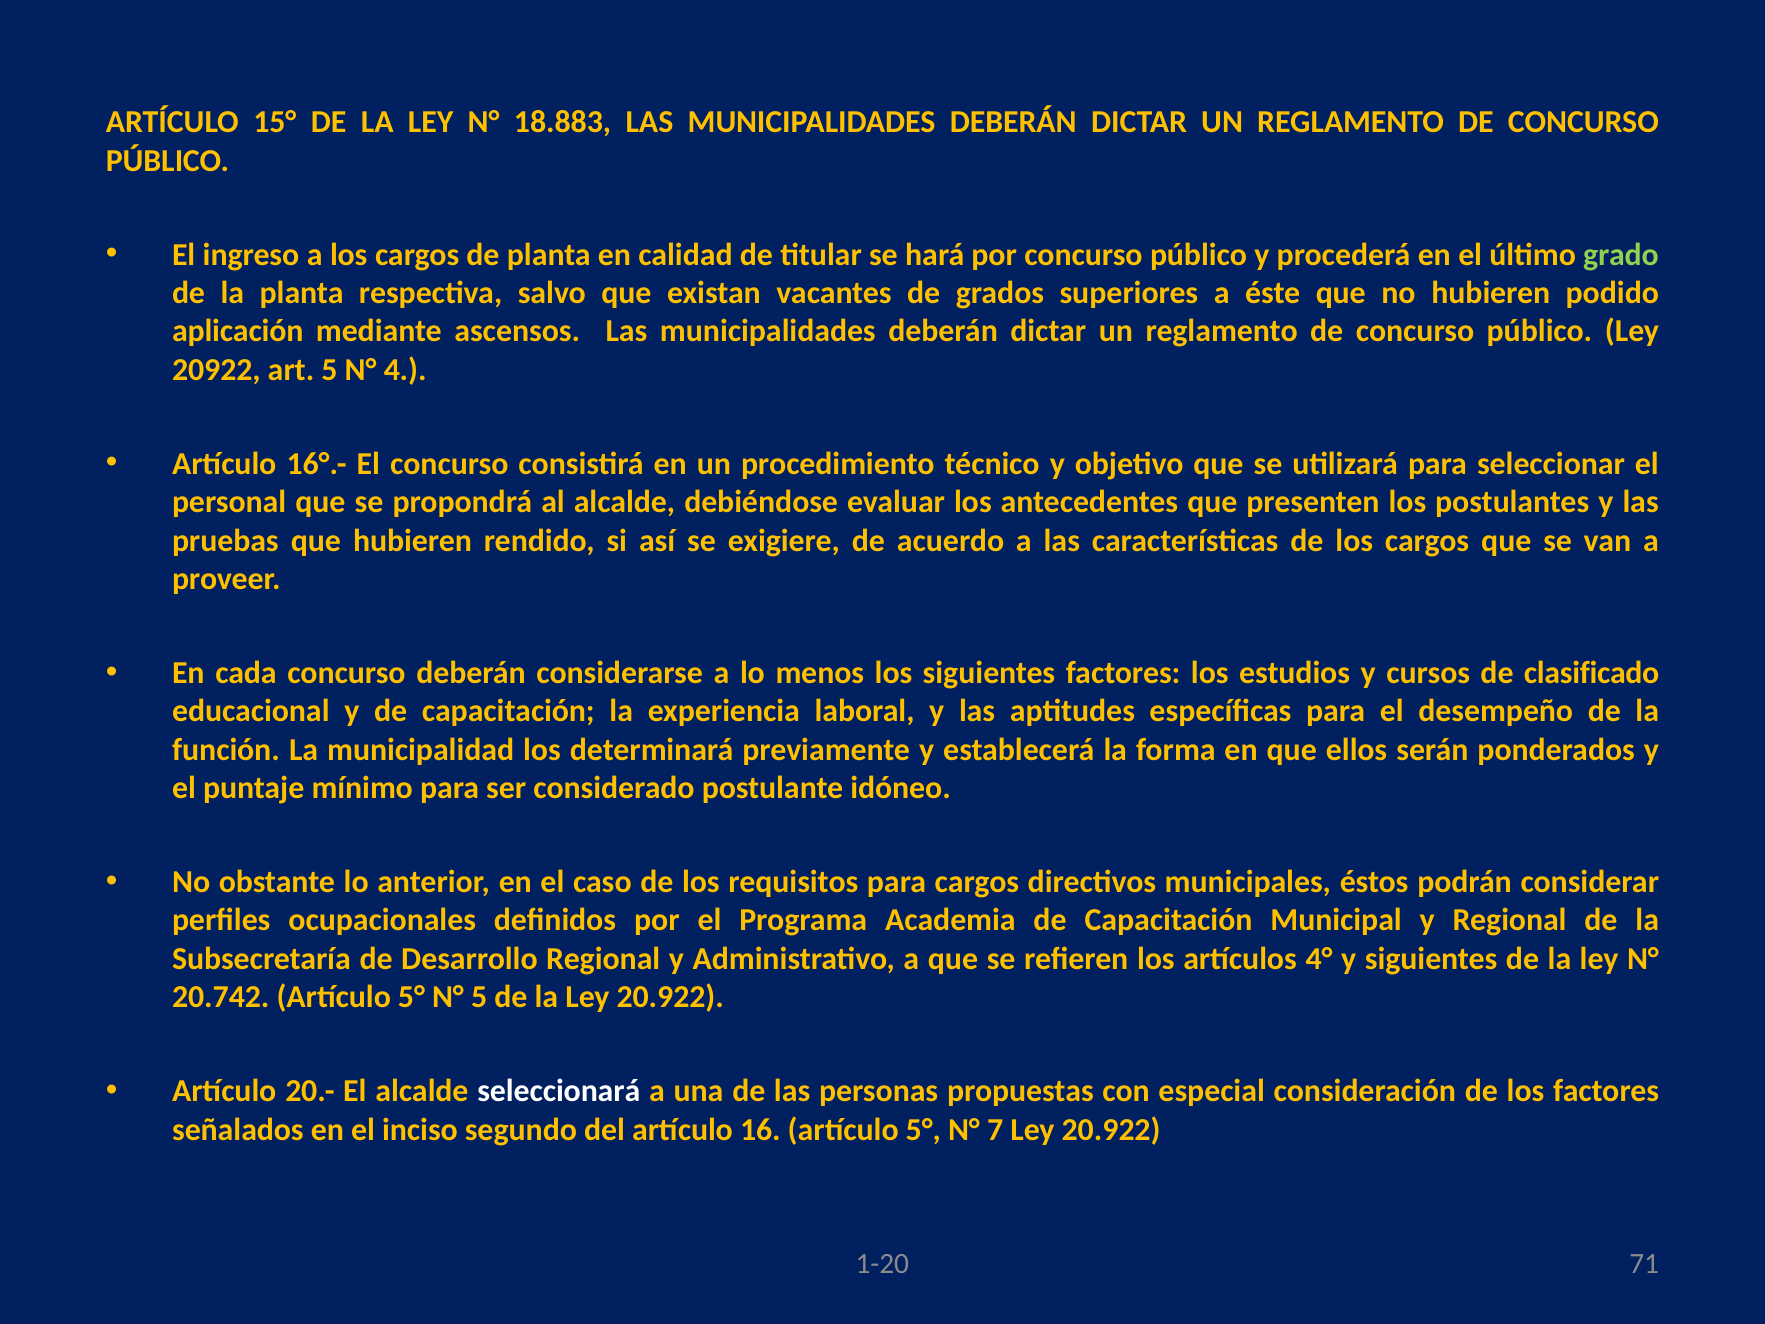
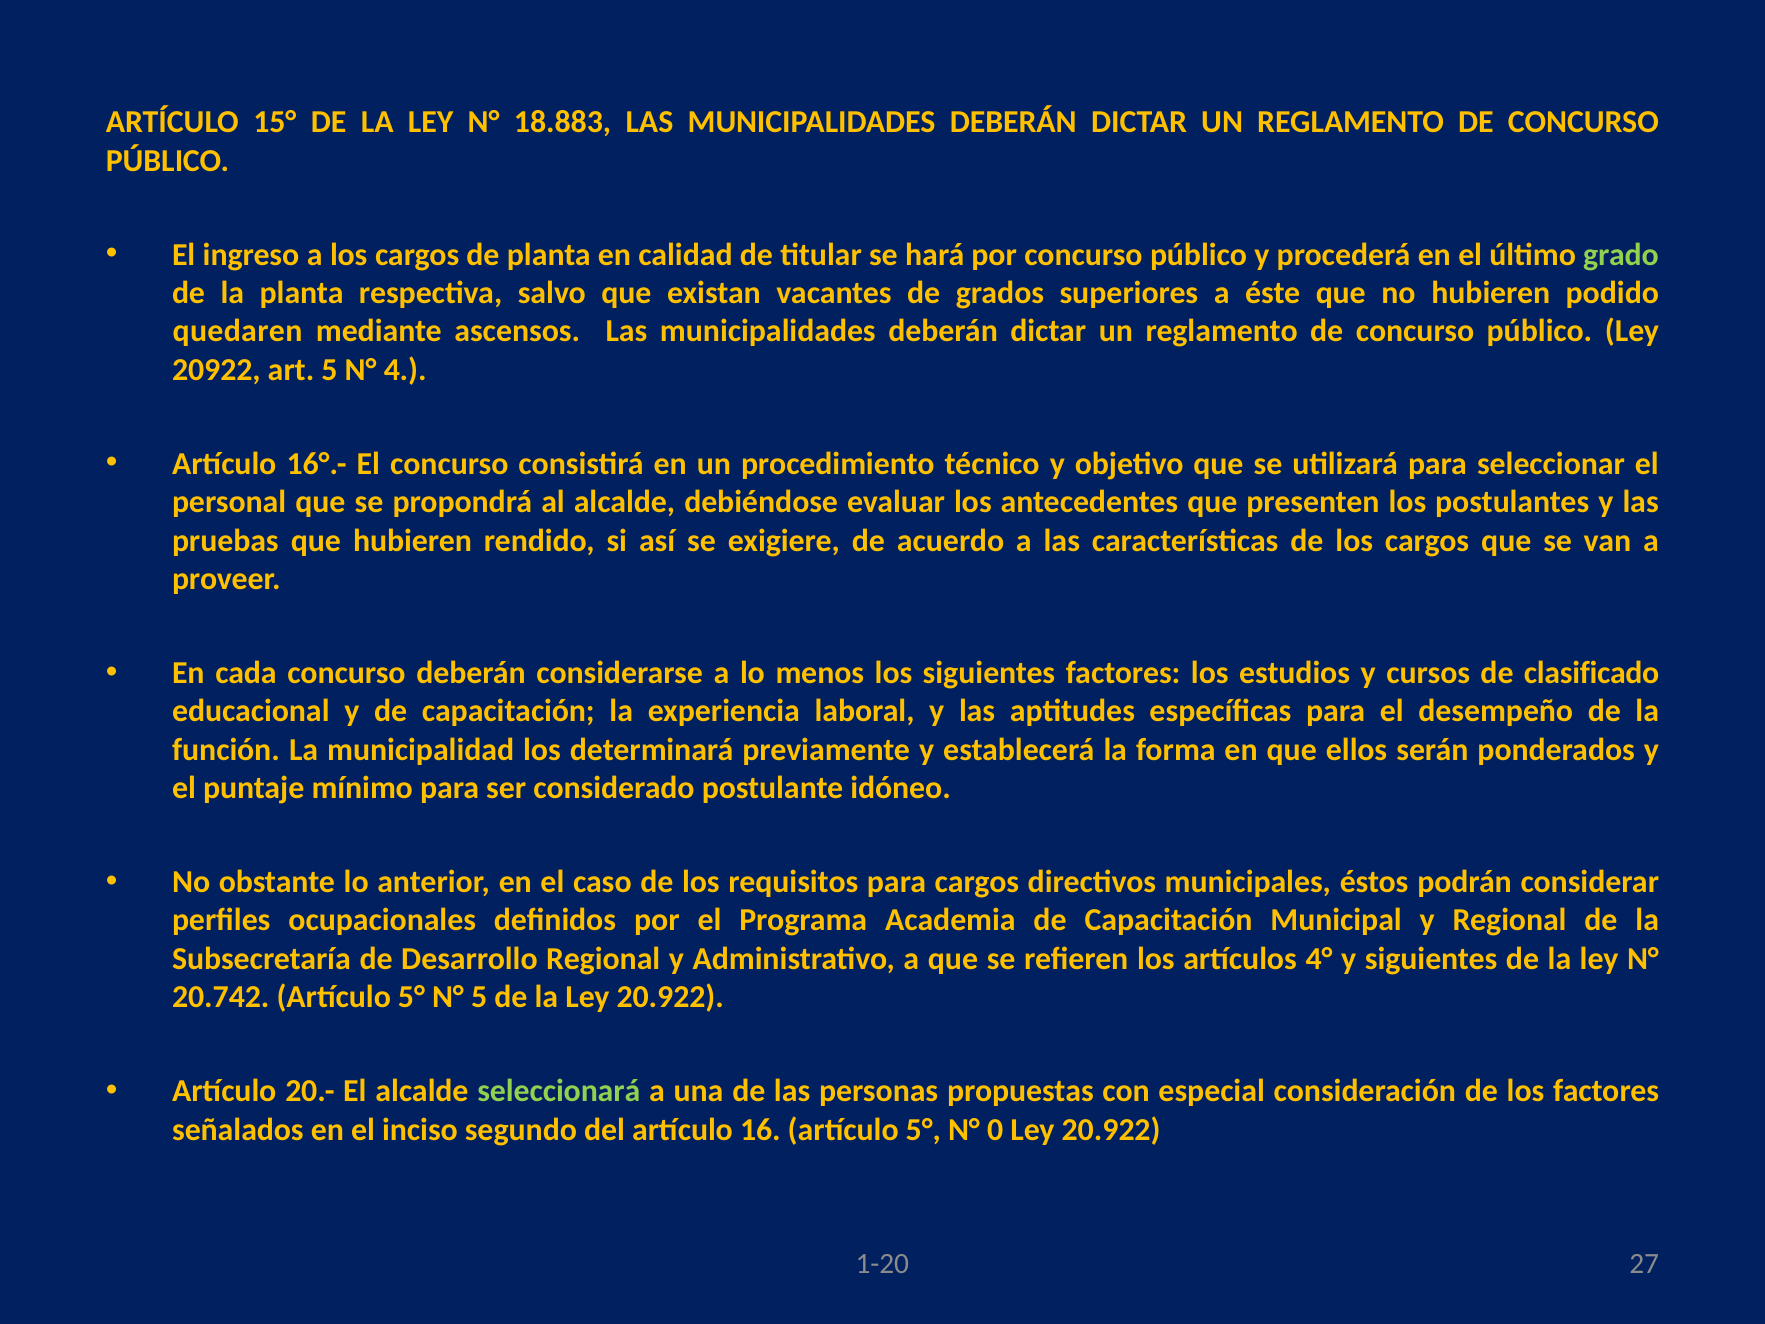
aplicación: aplicación -> quedaren
seleccionará colour: white -> light green
7: 7 -> 0
71: 71 -> 27
